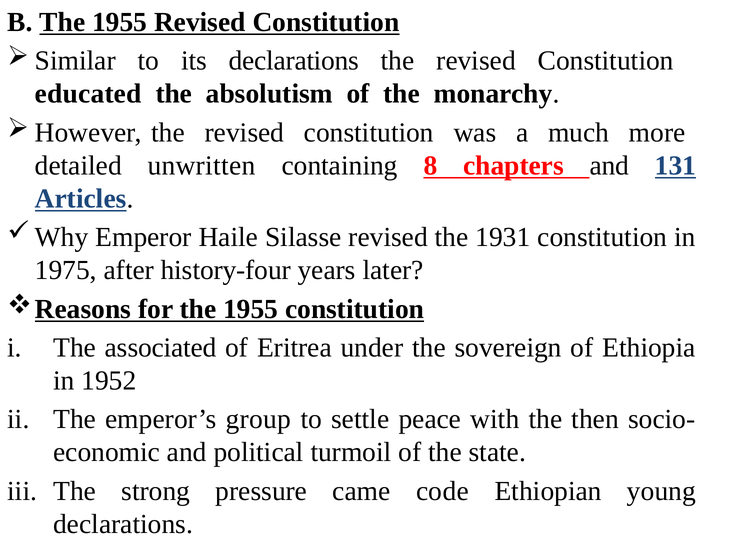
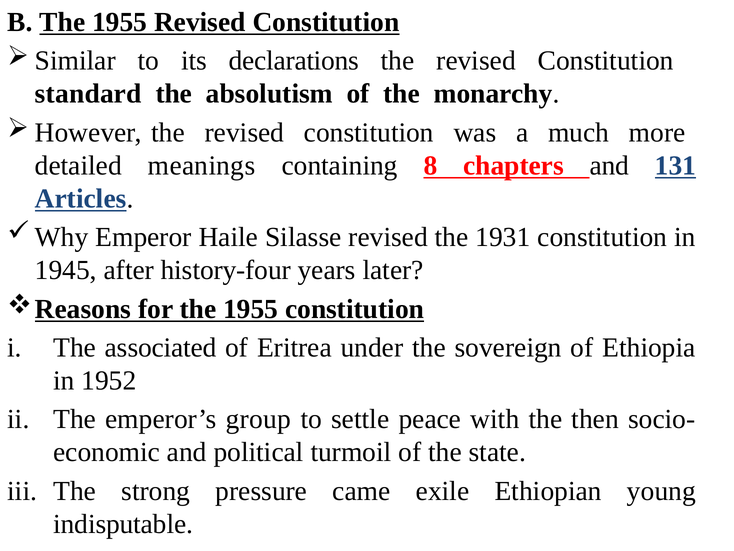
educated: educated -> standard
unwritten: unwritten -> meanings
1975: 1975 -> 1945
code: code -> exile
declarations at (123, 524): declarations -> indisputable
